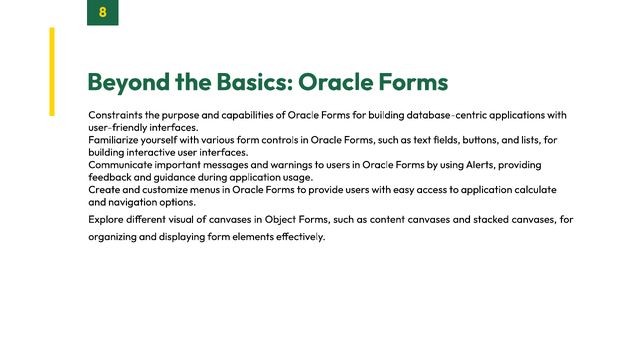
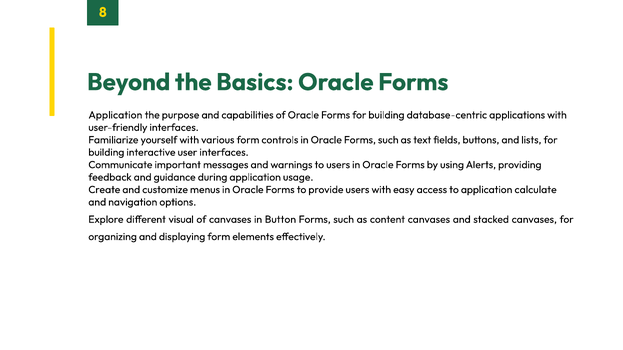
Constraints at (115, 115): Constraints -> Application
Object: Object -> Button
